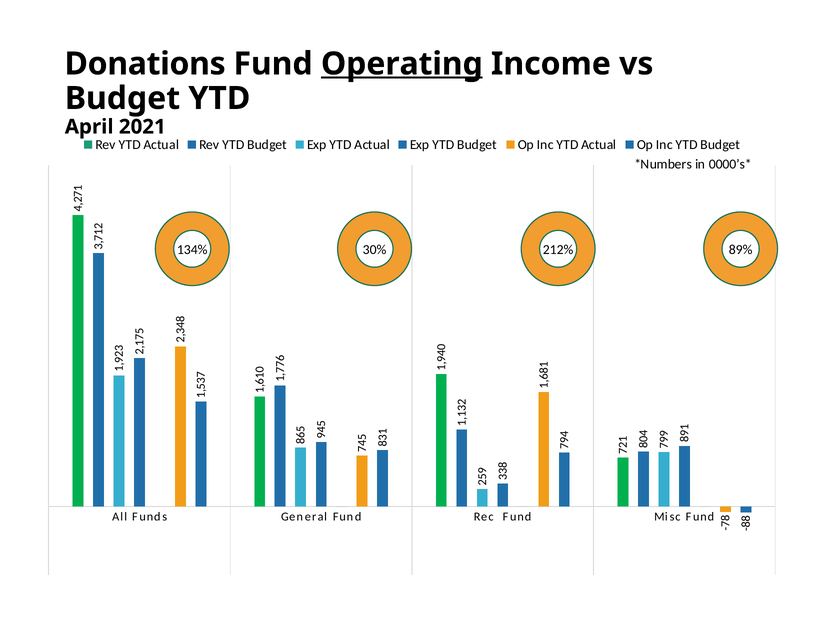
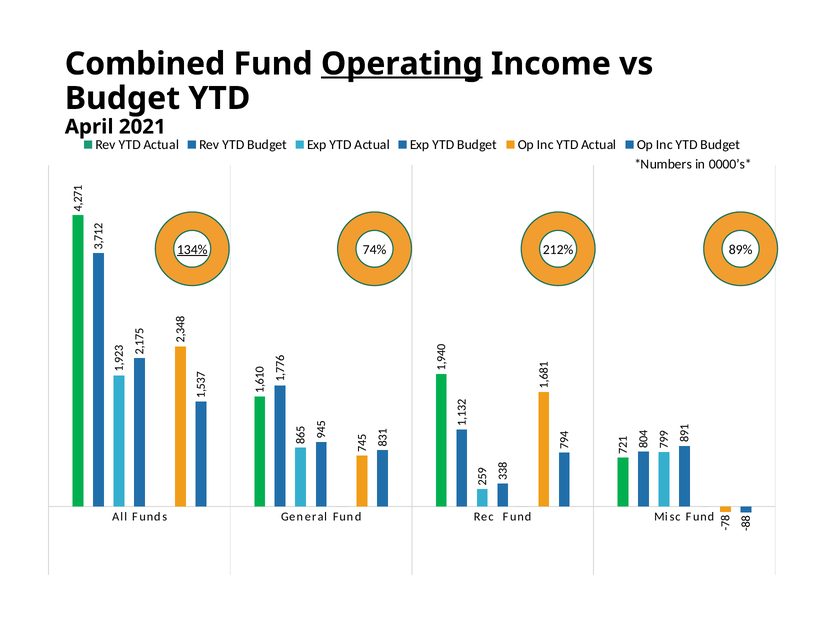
Donations: Donations -> Combined
134% underline: none -> present
30%: 30% -> 74%
